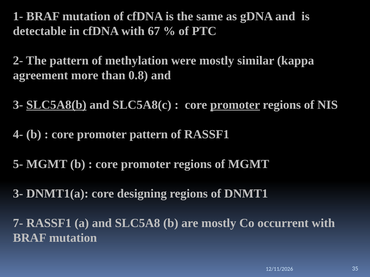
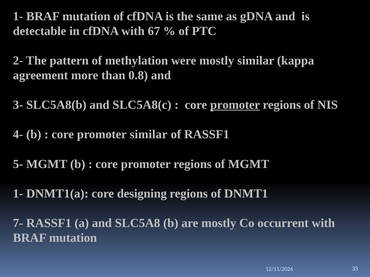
SLC5A8(b underline: present -> none
promoter pattern: pattern -> similar
3- at (18, 194): 3- -> 1-
